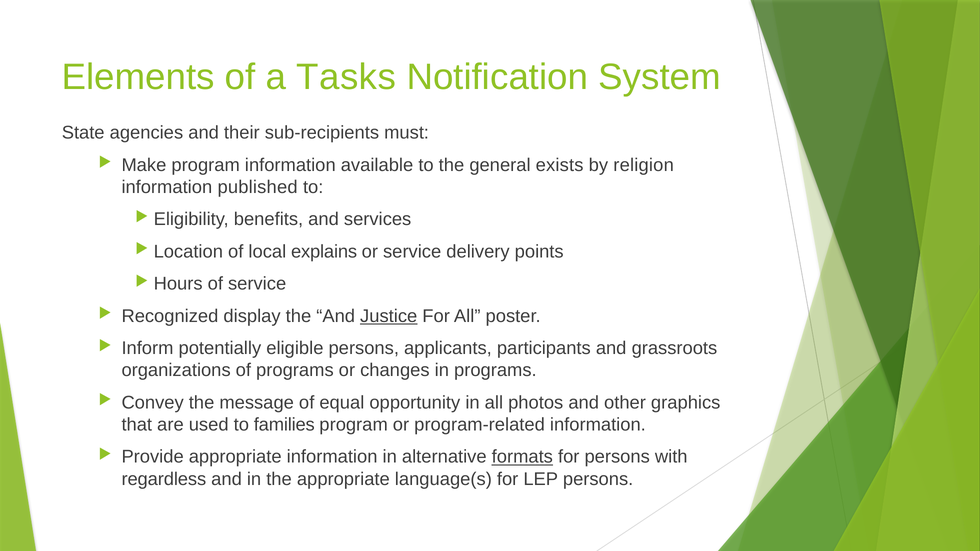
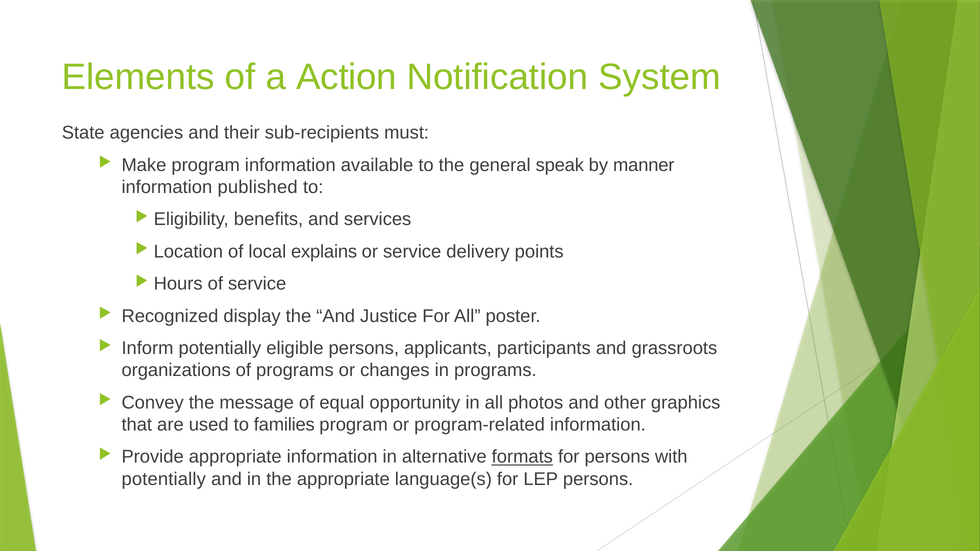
Tasks: Tasks -> Action
exists: exists -> speak
religion: religion -> manner
Justice underline: present -> none
regardless at (164, 479): regardless -> potentially
